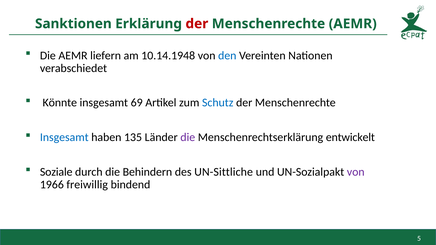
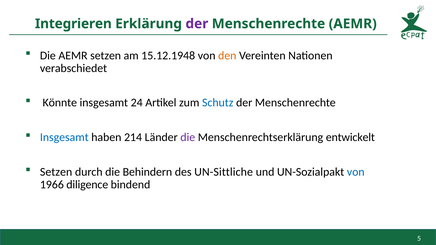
Sanktionen: Sanktionen -> Integrieren
der at (197, 24) colour: red -> purple
AEMR liefern: liefern -> setzen
10.14.1948: 10.14.1948 -> 15.12.1948
den colour: blue -> orange
69: 69 -> 24
135: 135 -> 214
Soziale at (56, 172): Soziale -> Setzen
von at (356, 172) colour: purple -> blue
freiwillig: freiwillig -> diligence
